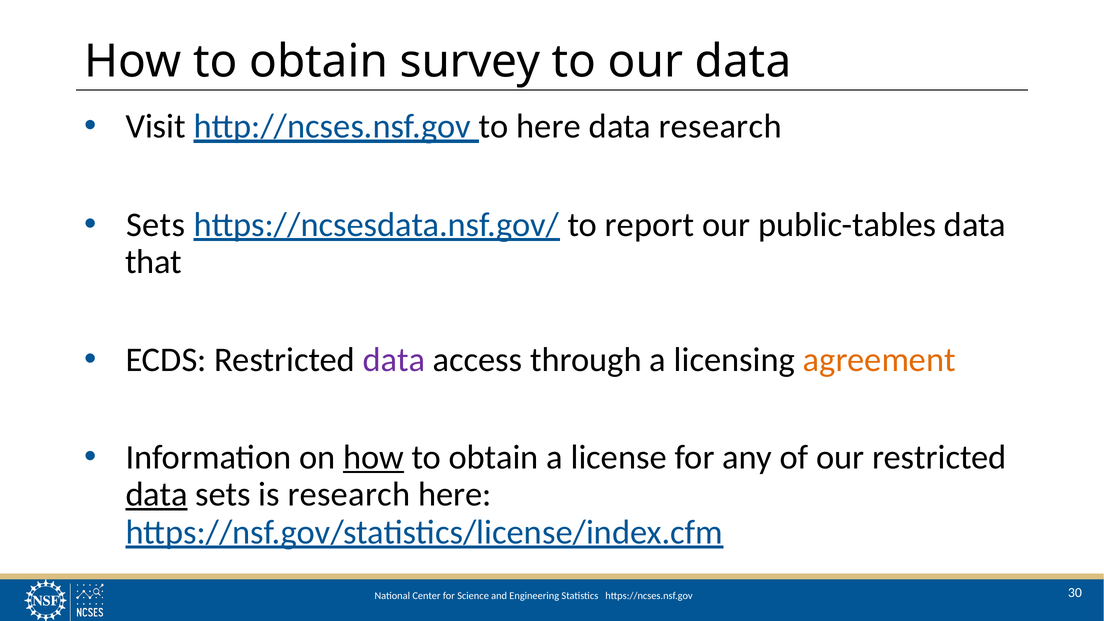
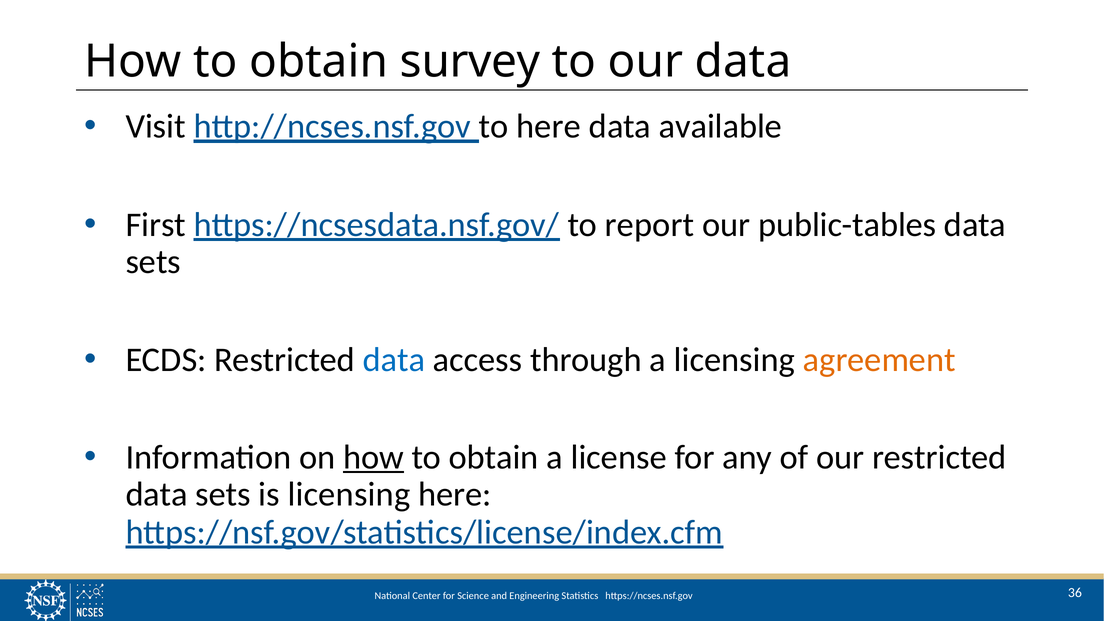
data research: research -> available
Sets at (156, 225): Sets -> First
that at (153, 262): that -> sets
data at (394, 360) colour: purple -> blue
data at (157, 494) underline: present -> none
is research: research -> licensing
30: 30 -> 36
